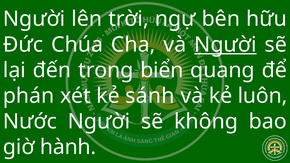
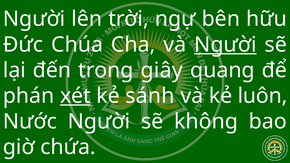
biển: biển -> giây
xét underline: none -> present
hành: hành -> chứa
